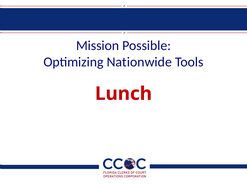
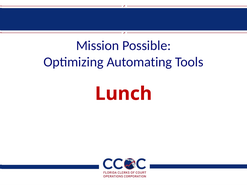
Nationwide: Nationwide -> Automating
